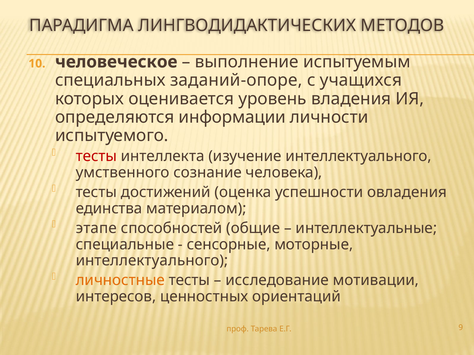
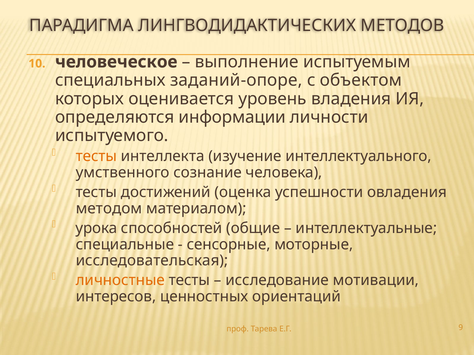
учащихся: учащихся -> объектом
тесты at (96, 156) colour: red -> orange
единства: единства -> методом
этапе: этапе -> урока
интеллектуального at (152, 261): интеллектуального -> исследовательская
